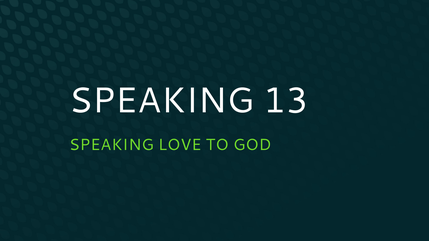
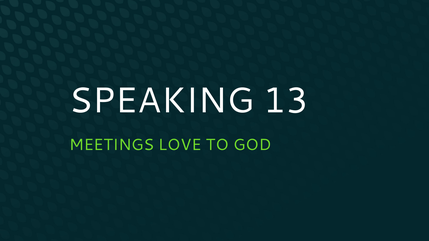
SPEAKING at (112, 145): SPEAKING -> MEETINGS
